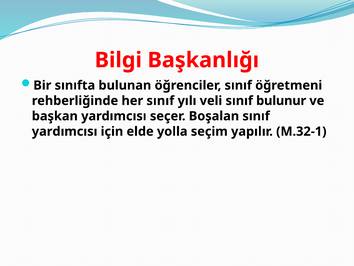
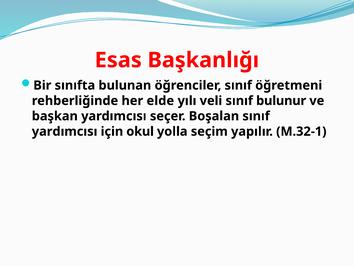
Bilgi: Bilgi -> Esas
her sınıf: sınıf -> elde
elde: elde -> okul
